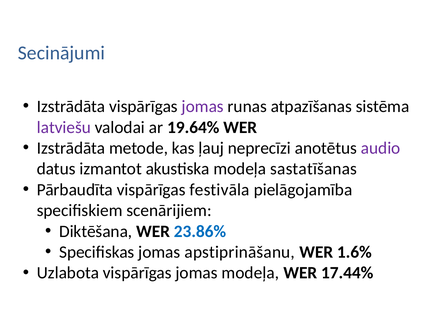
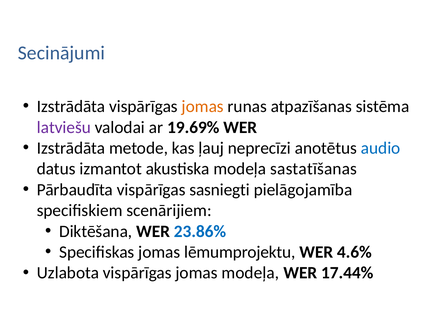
jomas at (203, 106) colour: purple -> orange
19.64%: 19.64% -> 19.69%
audio colour: purple -> blue
festivāla: festivāla -> sasniegti
apstiprināšanu: apstiprināšanu -> lēmumprojektu
1.6%: 1.6% -> 4.6%
